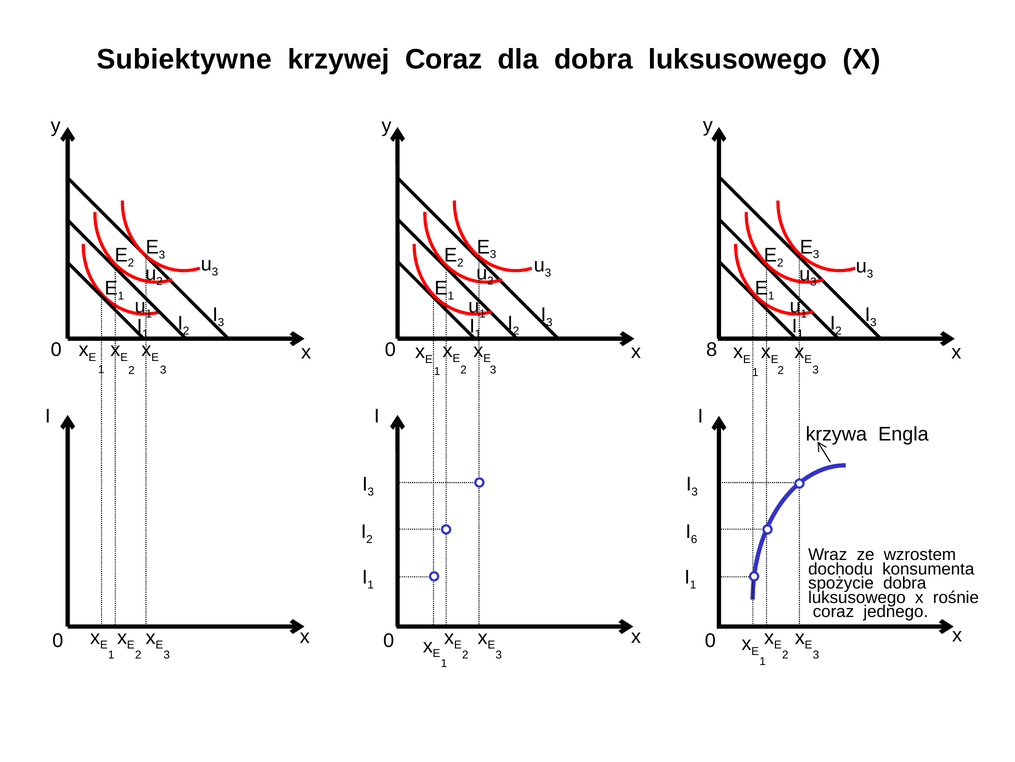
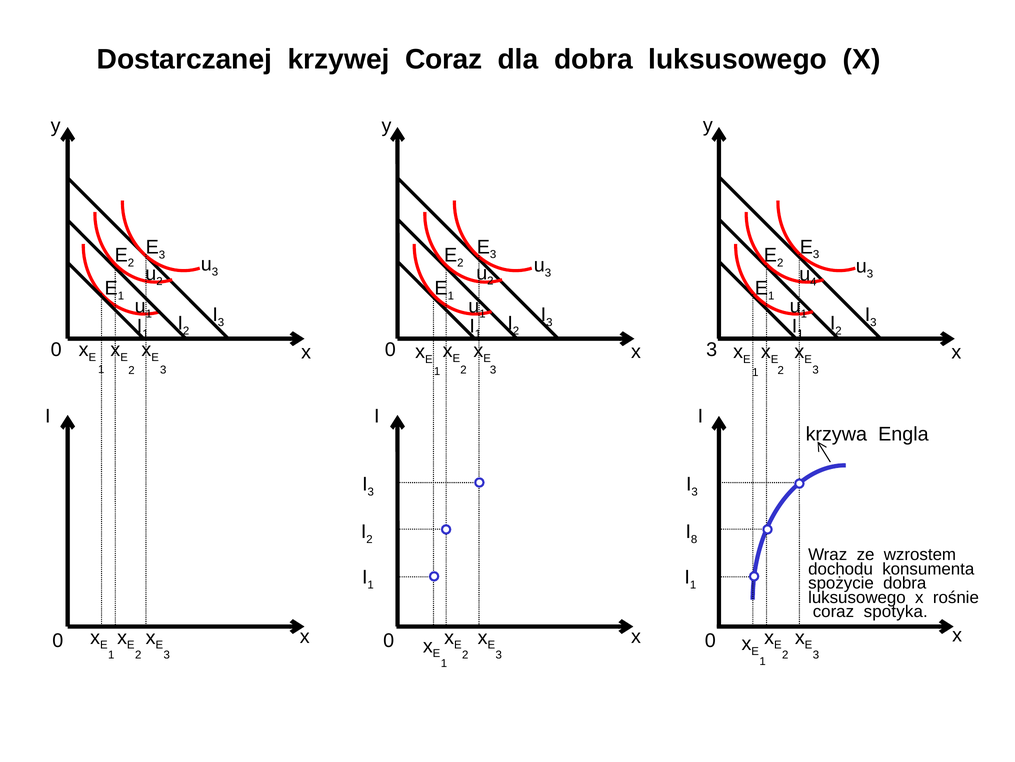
Subiektywne: Subiektywne -> Dostarczanej
3 at (813, 282): 3 -> 4
0 8: 8 -> 3
6: 6 -> 8
jednego: jednego -> spotyka
